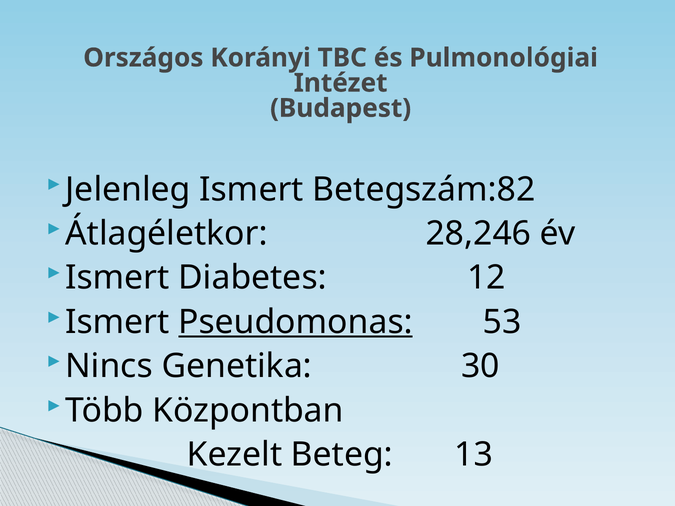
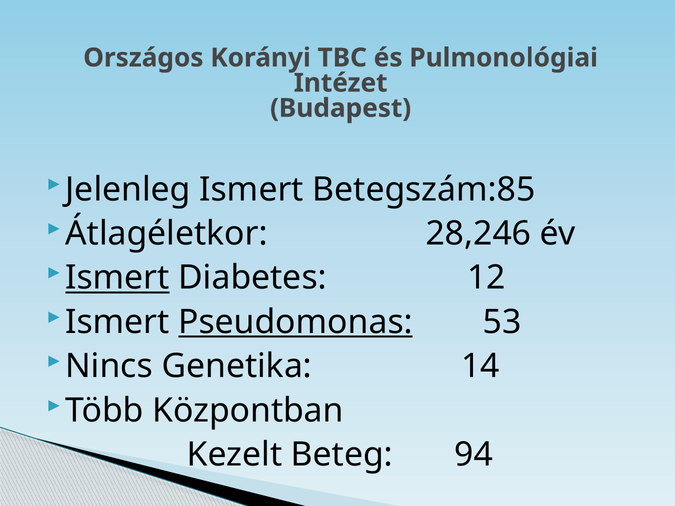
Betegszám:82: Betegszám:82 -> Betegszám:85
Ismert at (117, 278) underline: none -> present
30: 30 -> 14
13: 13 -> 94
